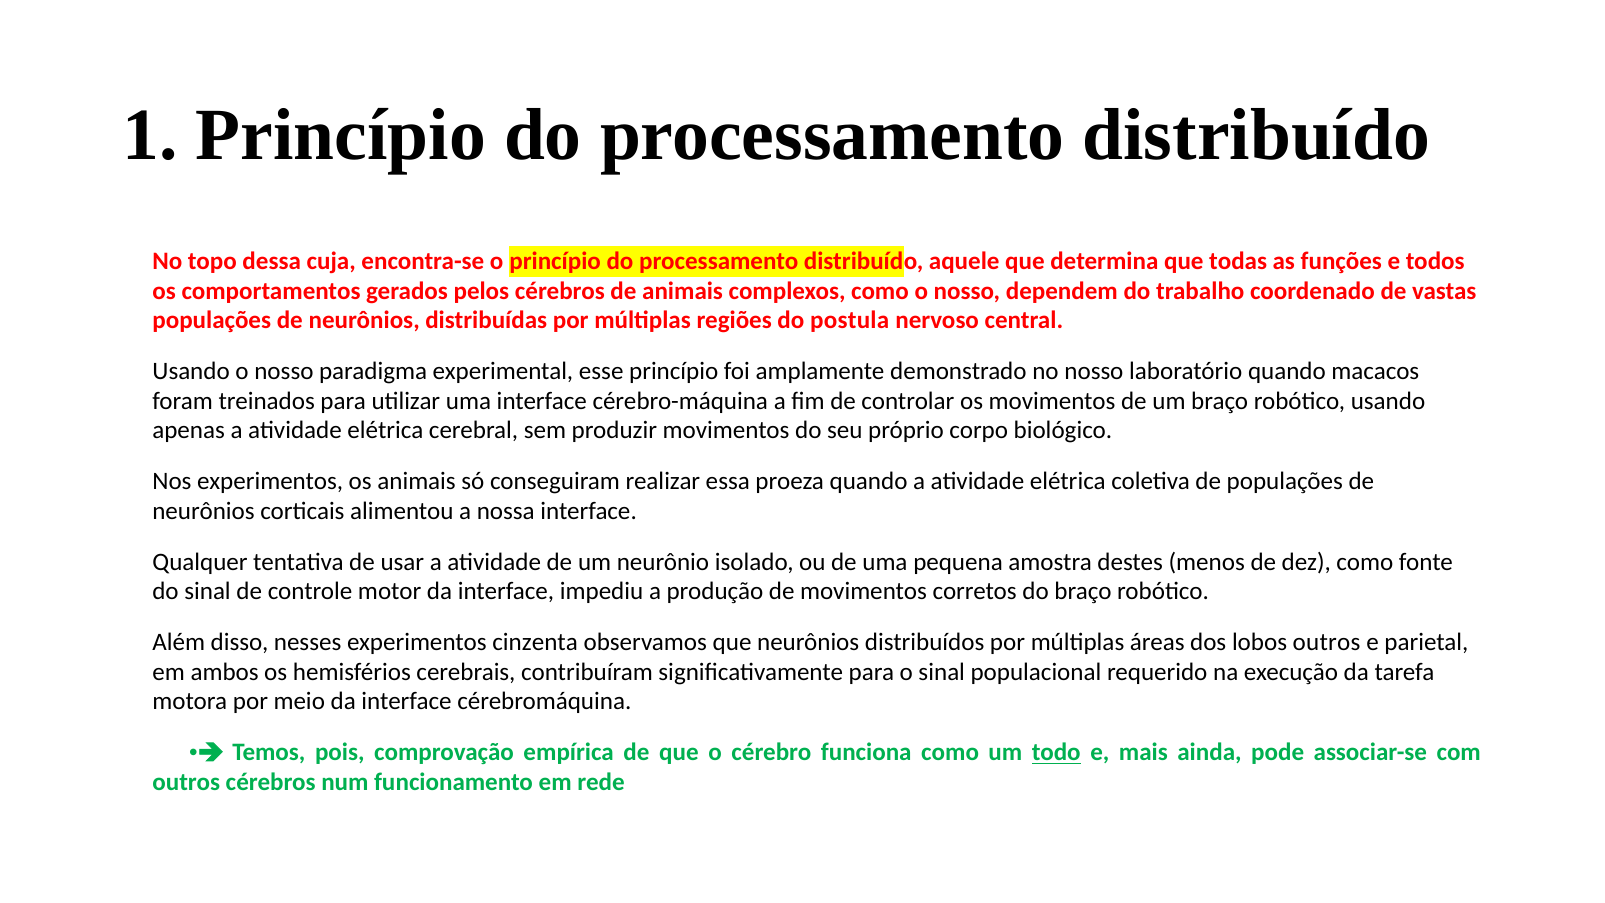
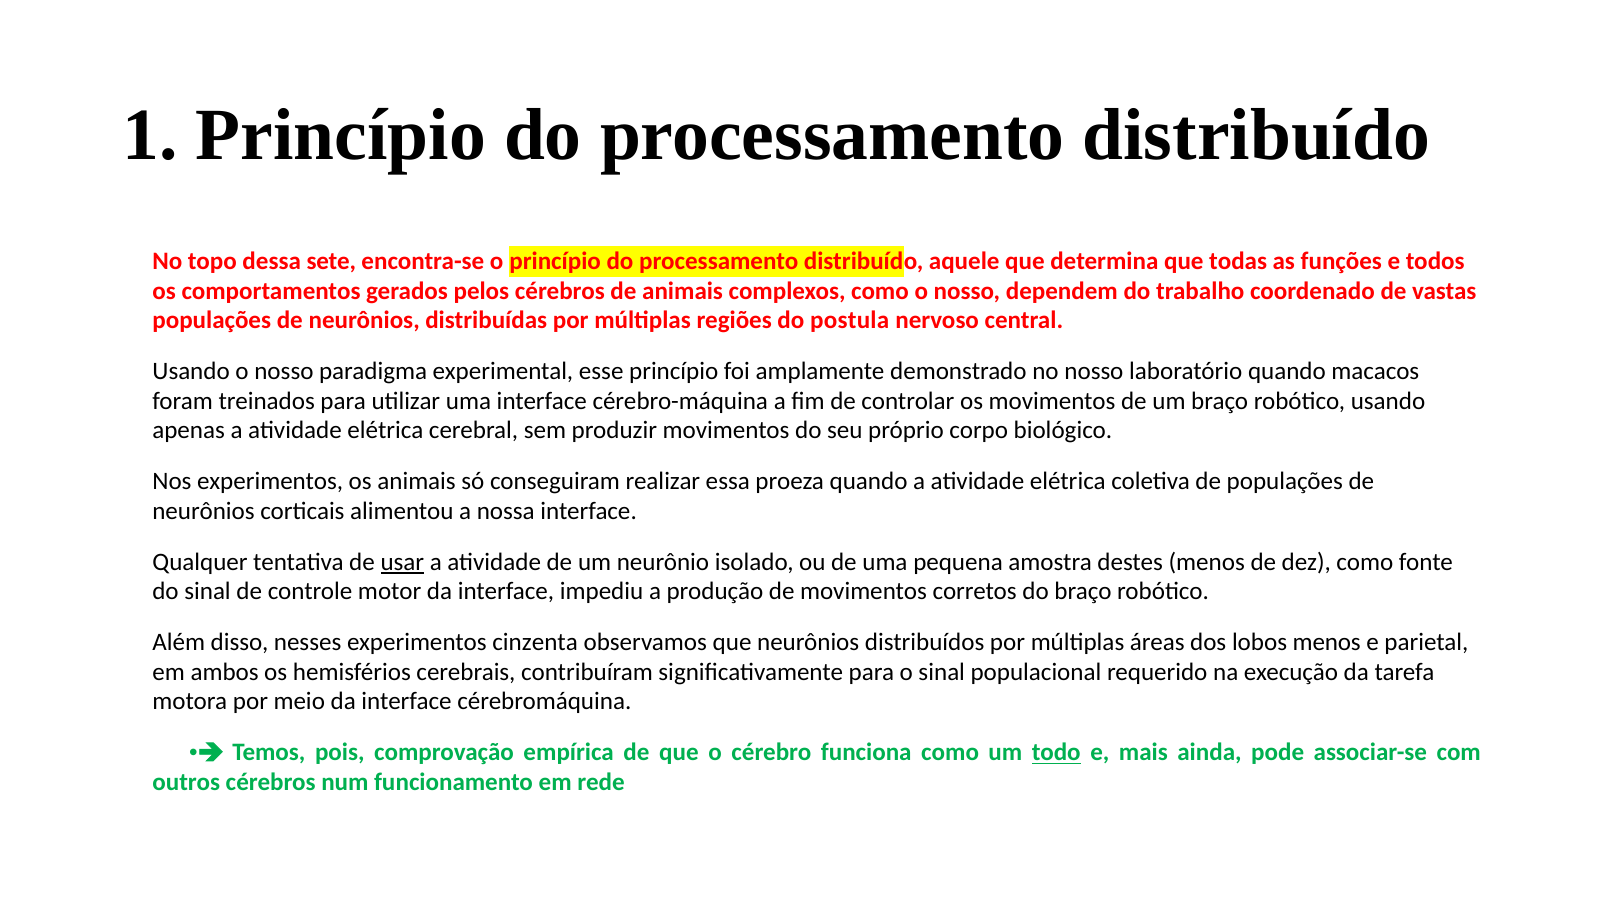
cuja: cuja -> sete
usar underline: none -> present
lobos outros: outros -> menos
